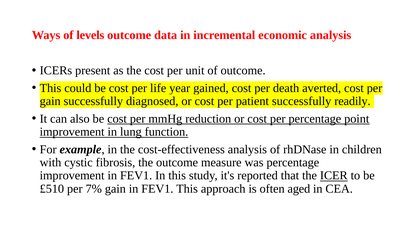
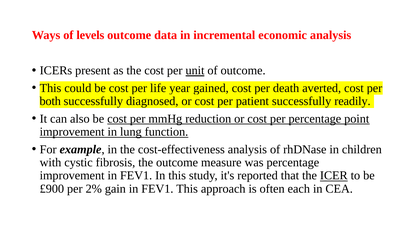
unit underline: none -> present
gain at (50, 101): gain -> both
£510: £510 -> £900
7%: 7% -> 2%
aged: aged -> each
